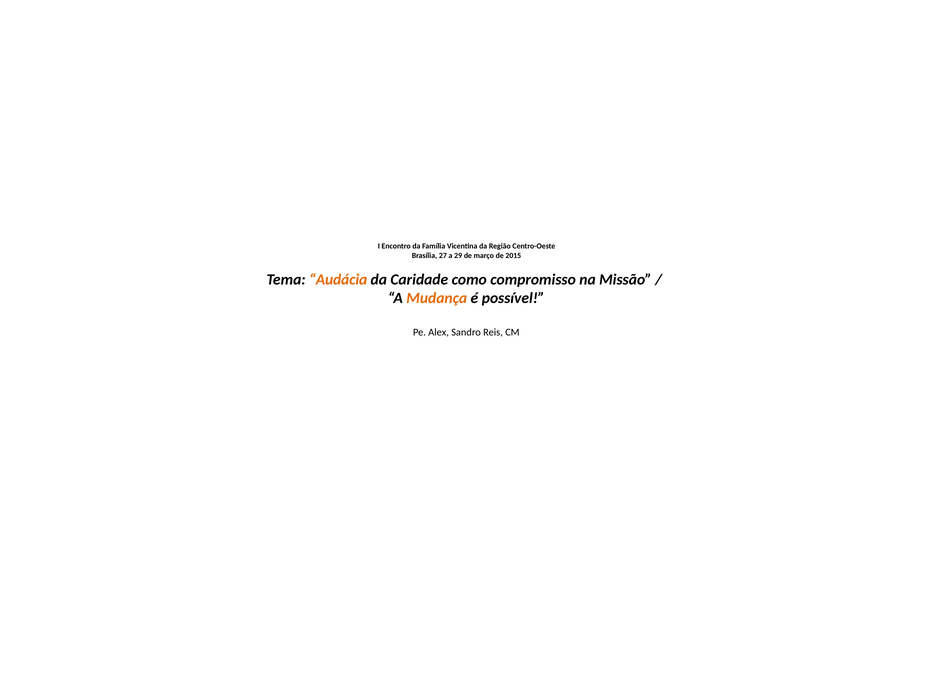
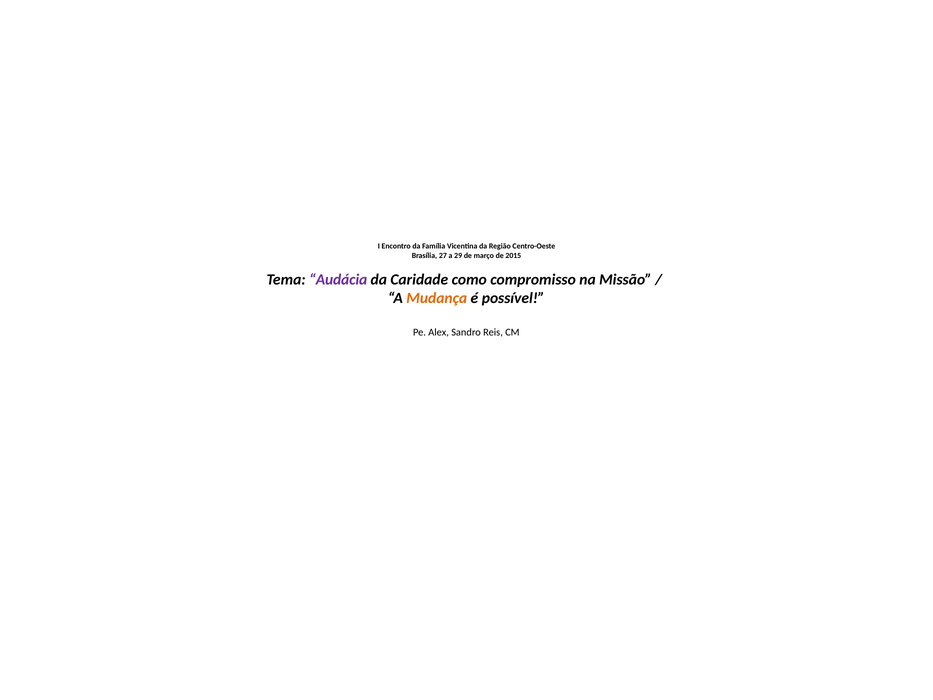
Audácia colour: orange -> purple
